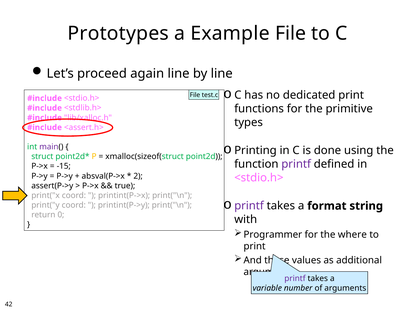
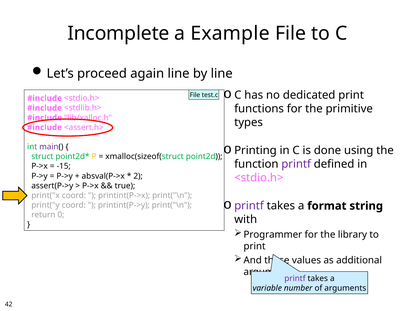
Prototypes: Prototypes -> Incomplete
where: where -> library
